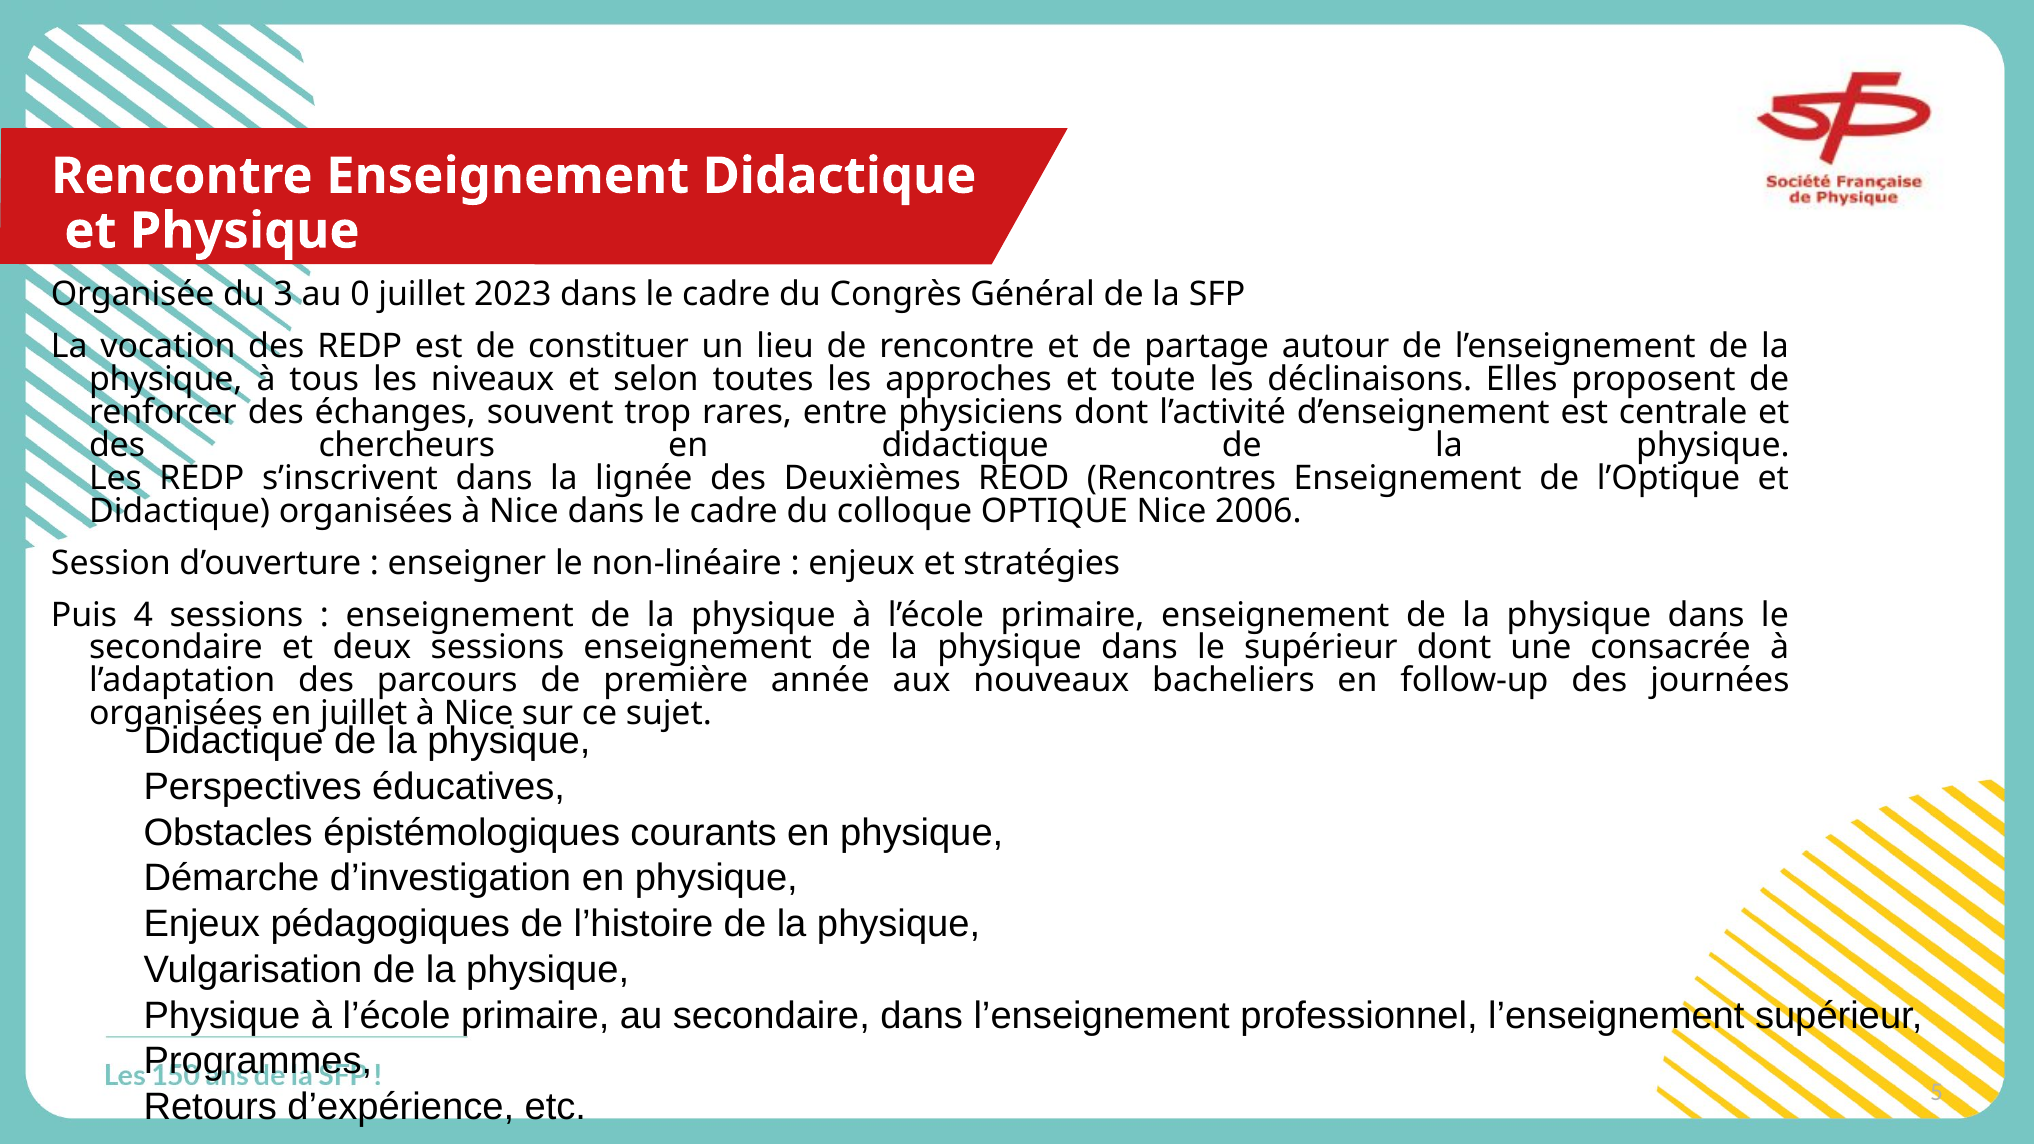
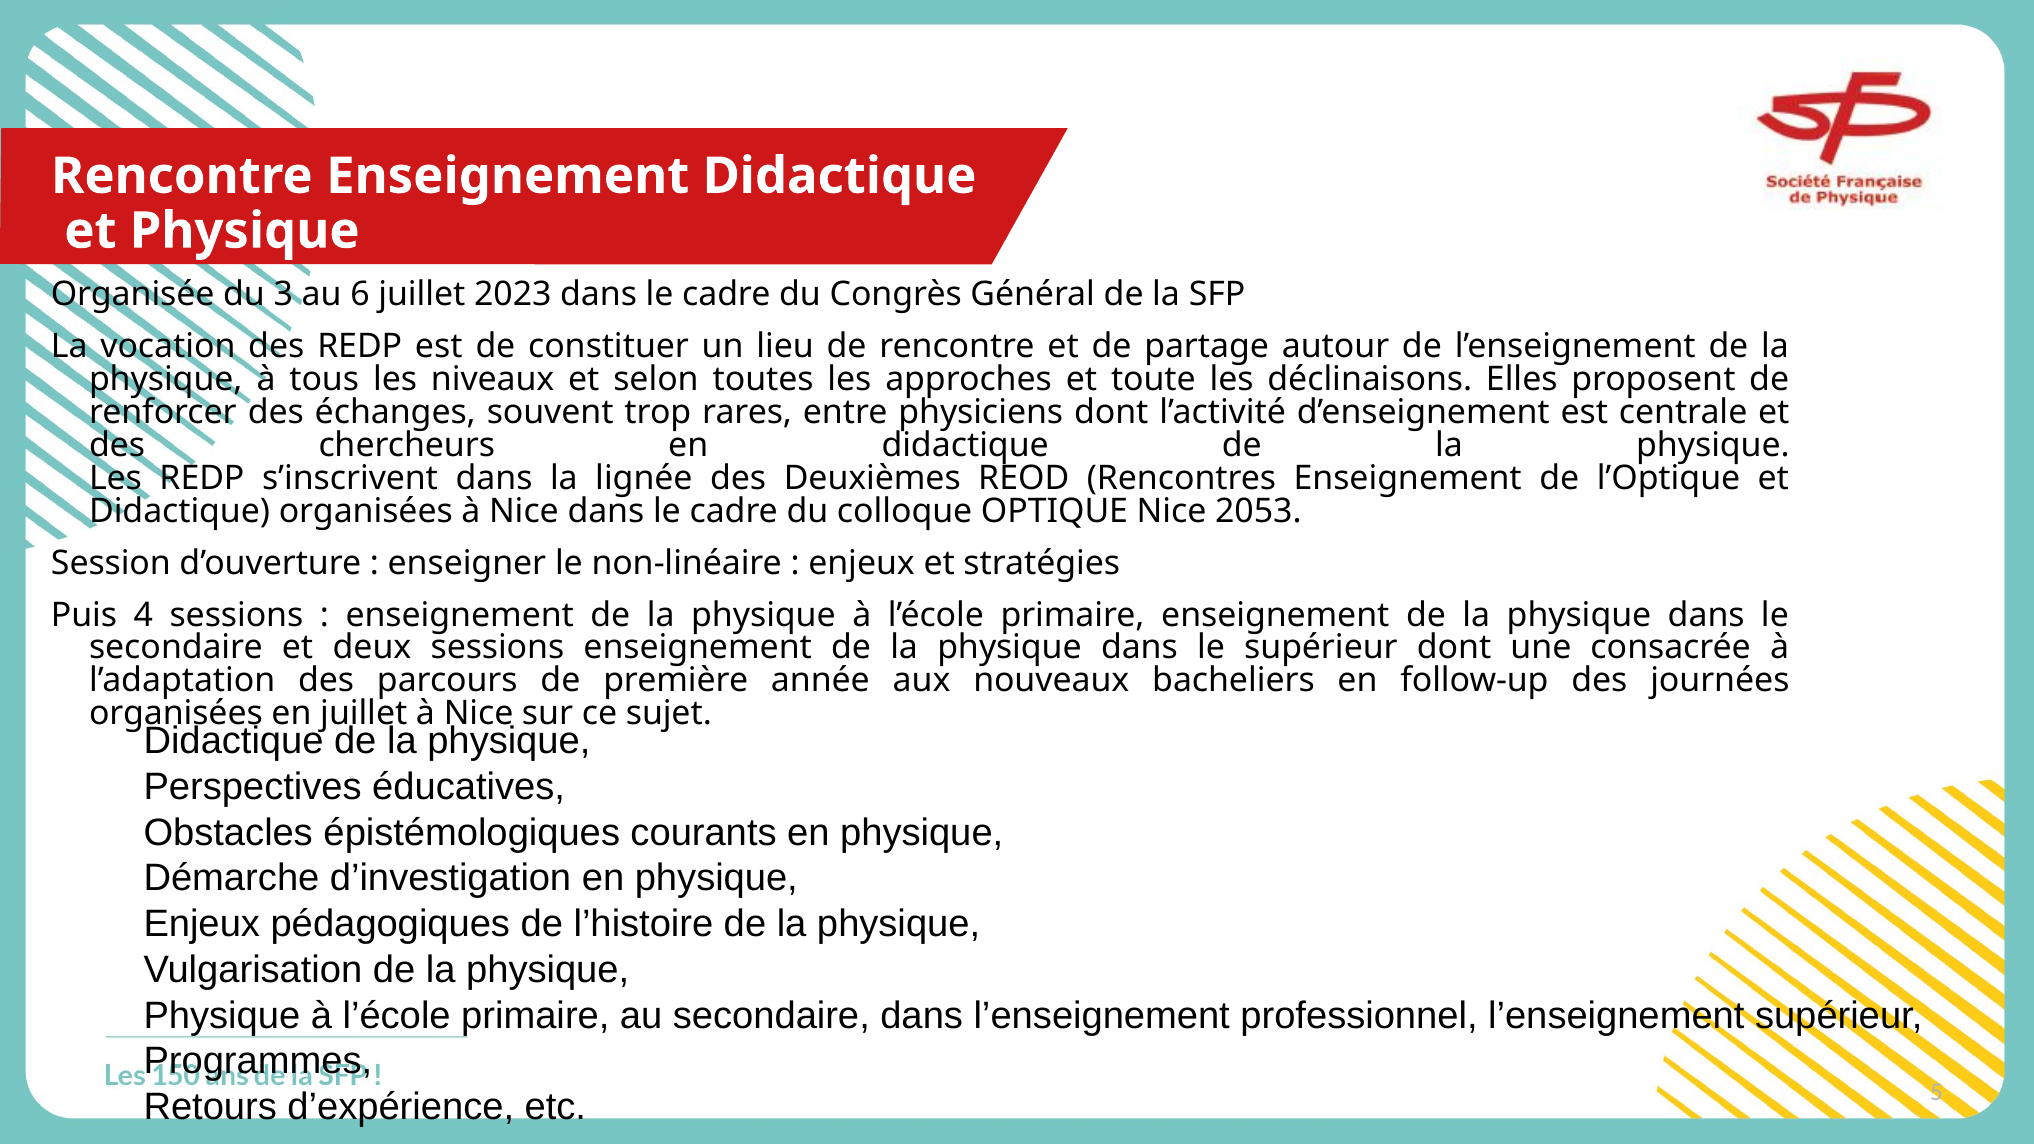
0: 0 -> 6
2006: 2006 -> 2053
